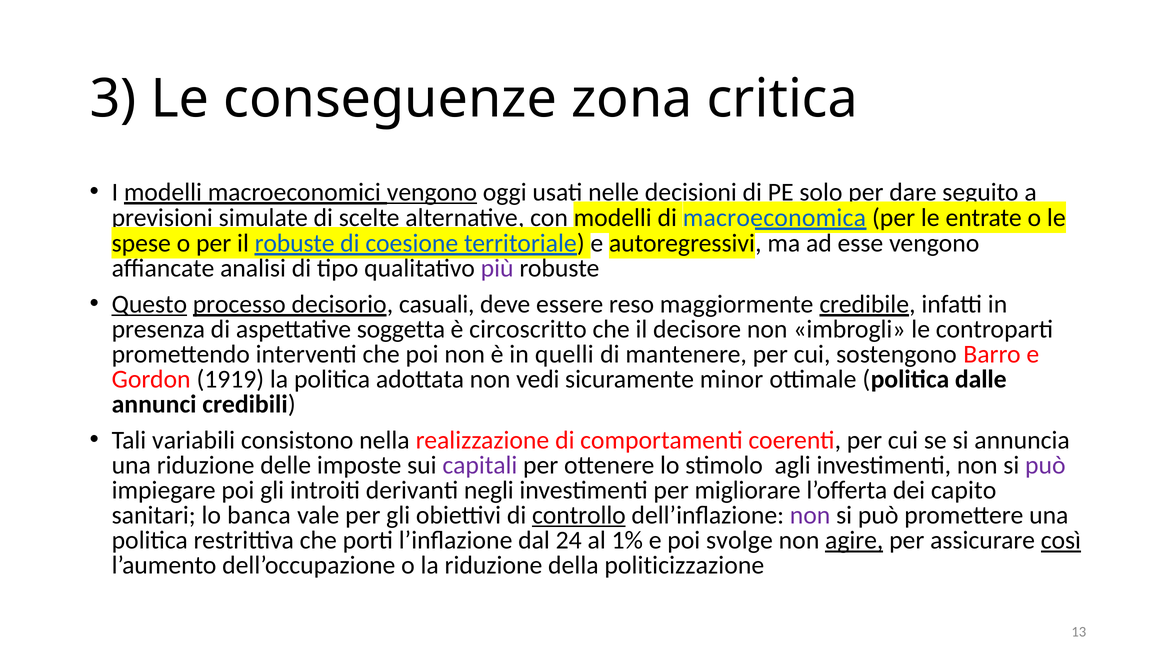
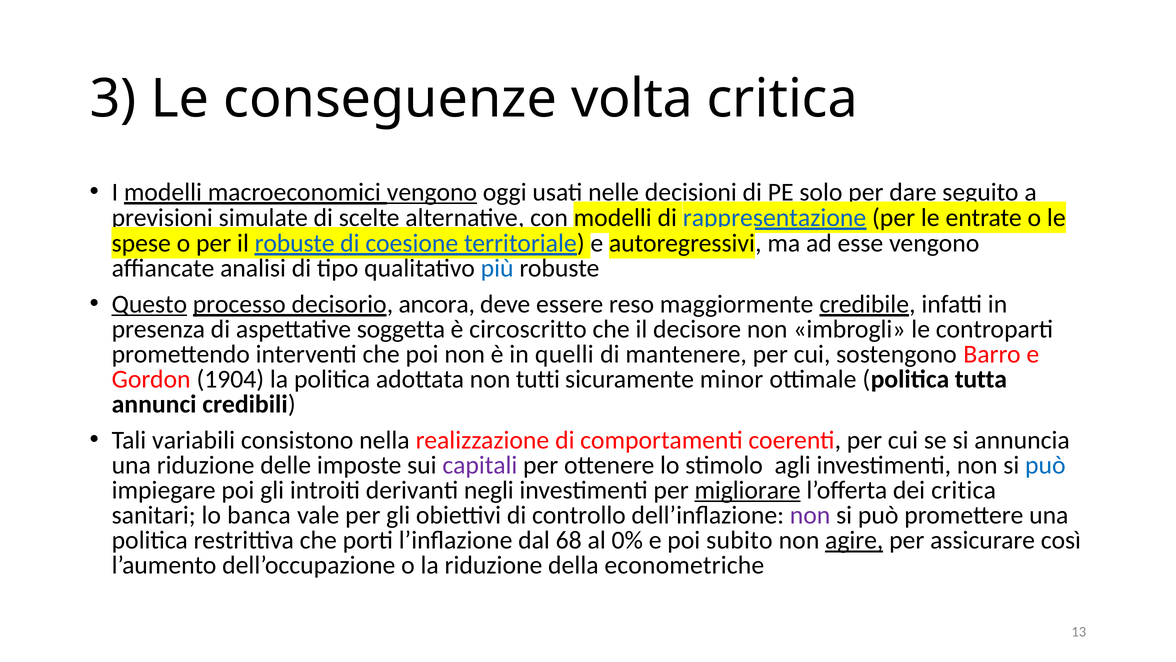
zona: zona -> volta
macroeconomica: macroeconomica -> rappresentazione
più colour: purple -> blue
casuali: casuali -> ancora
1919: 1919 -> 1904
vedi: vedi -> tutti
dalle: dalle -> tutta
può at (1045, 465) colour: purple -> blue
migliorare underline: none -> present
dei capito: capito -> critica
controllo underline: present -> none
24: 24 -> 68
1%: 1% -> 0%
svolge: svolge -> subito
così underline: present -> none
politicizzazione: politicizzazione -> econometriche
